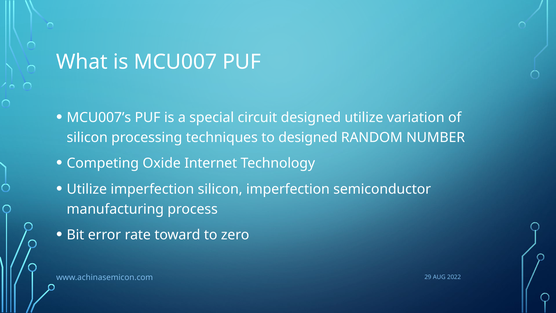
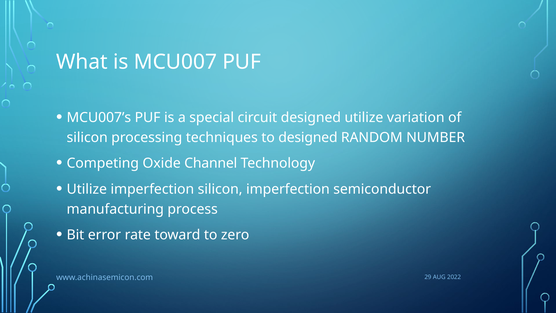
Internet: Internet -> Channel
